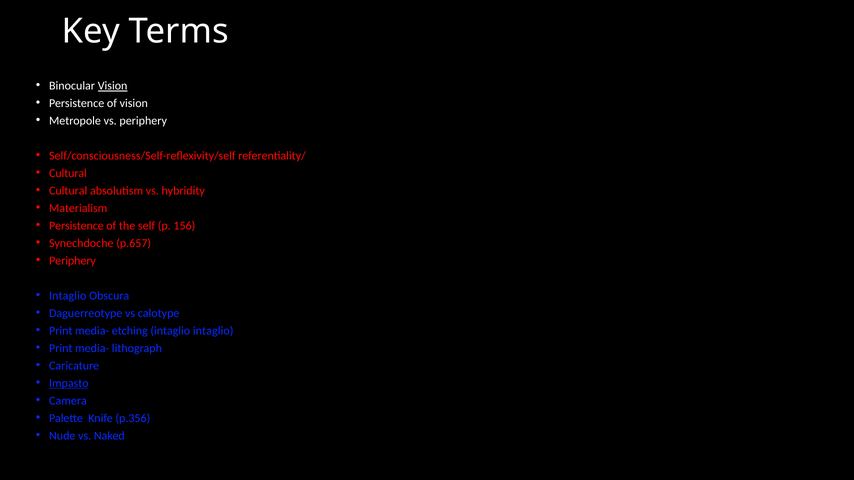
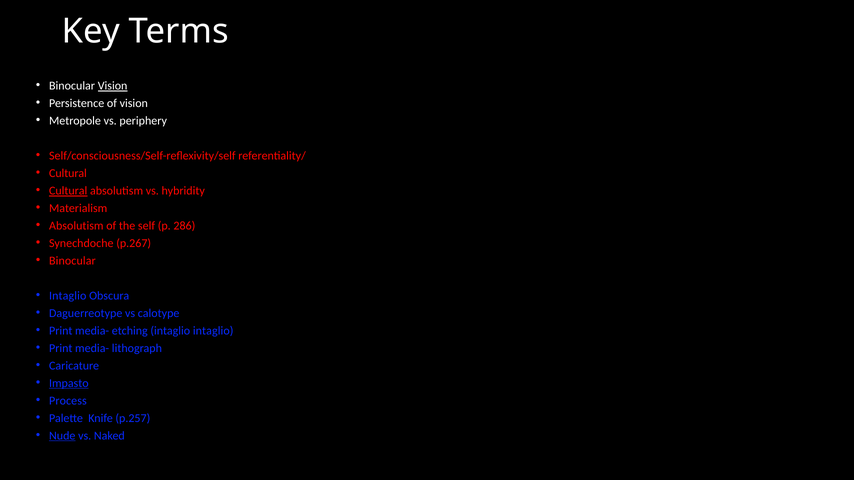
Cultural at (68, 191) underline: none -> present
Persistence at (76, 226): Persistence -> Absolutism
156: 156 -> 286
p.657: p.657 -> p.267
Periphery at (73, 261): Periphery -> Binocular
Camera: Camera -> Process
p.356: p.356 -> p.257
Nude underline: none -> present
